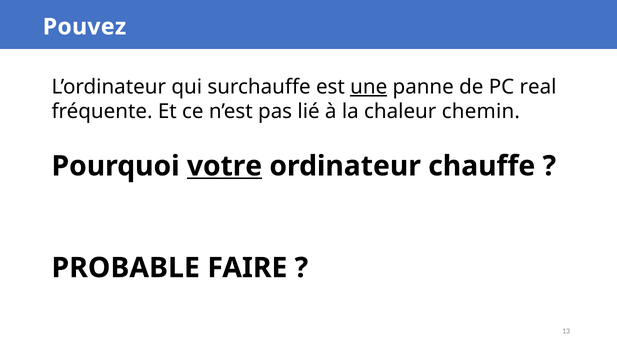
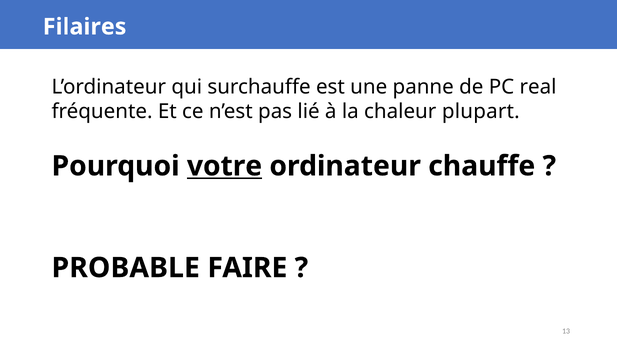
Pouvez: Pouvez -> Filaires
une underline: present -> none
chemin: chemin -> plupart
